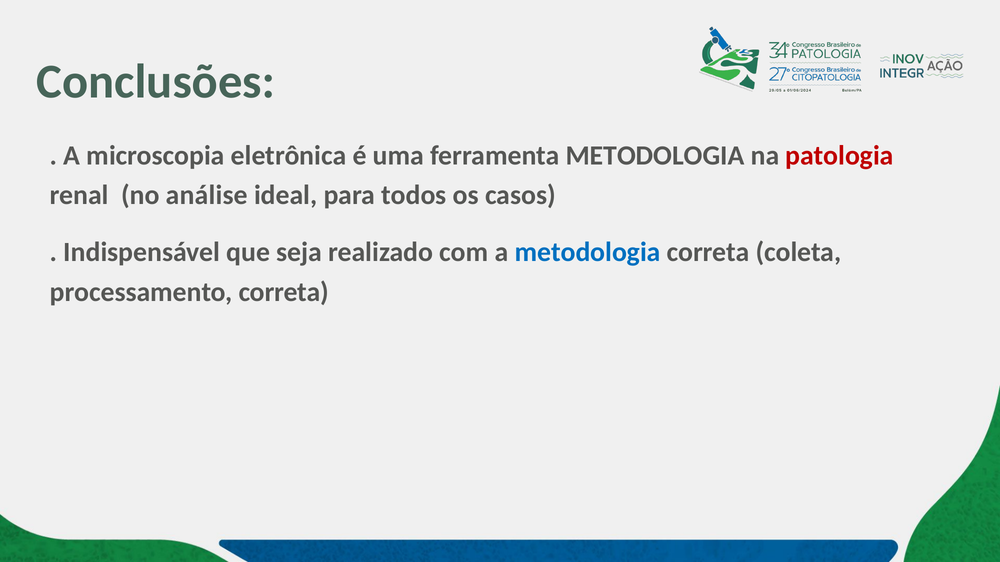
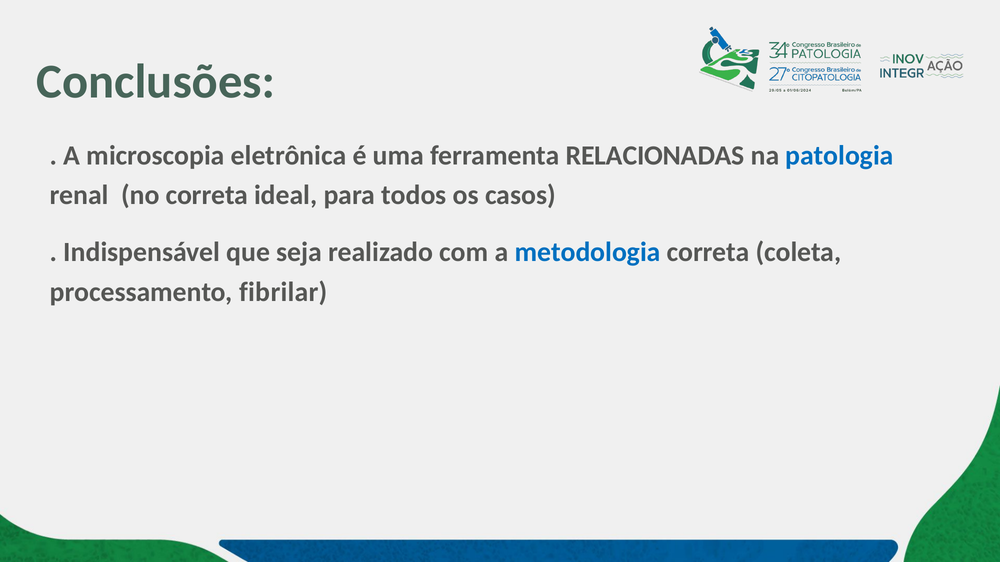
ferramenta METODOLOGIA: METODOLOGIA -> RELACIONADAS
patologia colour: red -> blue
no análise: análise -> correta
processamento correta: correta -> fibrilar
